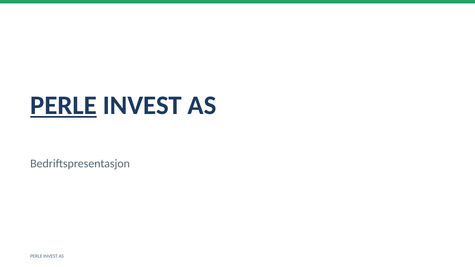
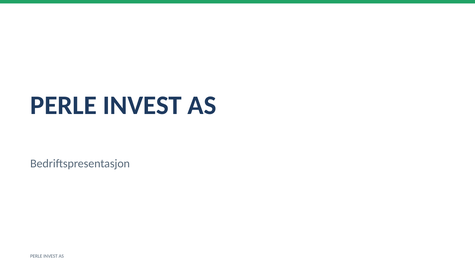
PERLE at (63, 105) underline: present -> none
